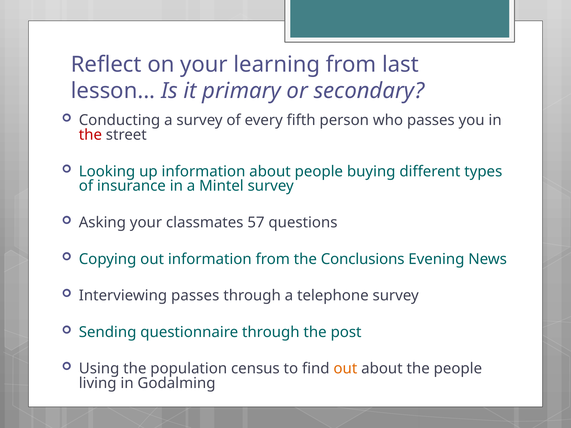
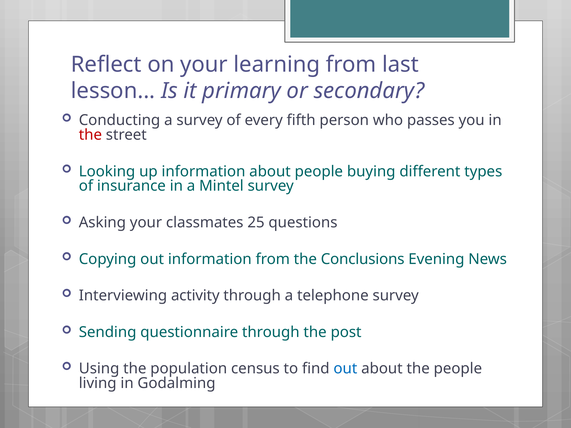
57: 57 -> 25
Interviewing passes: passes -> activity
out at (345, 369) colour: orange -> blue
